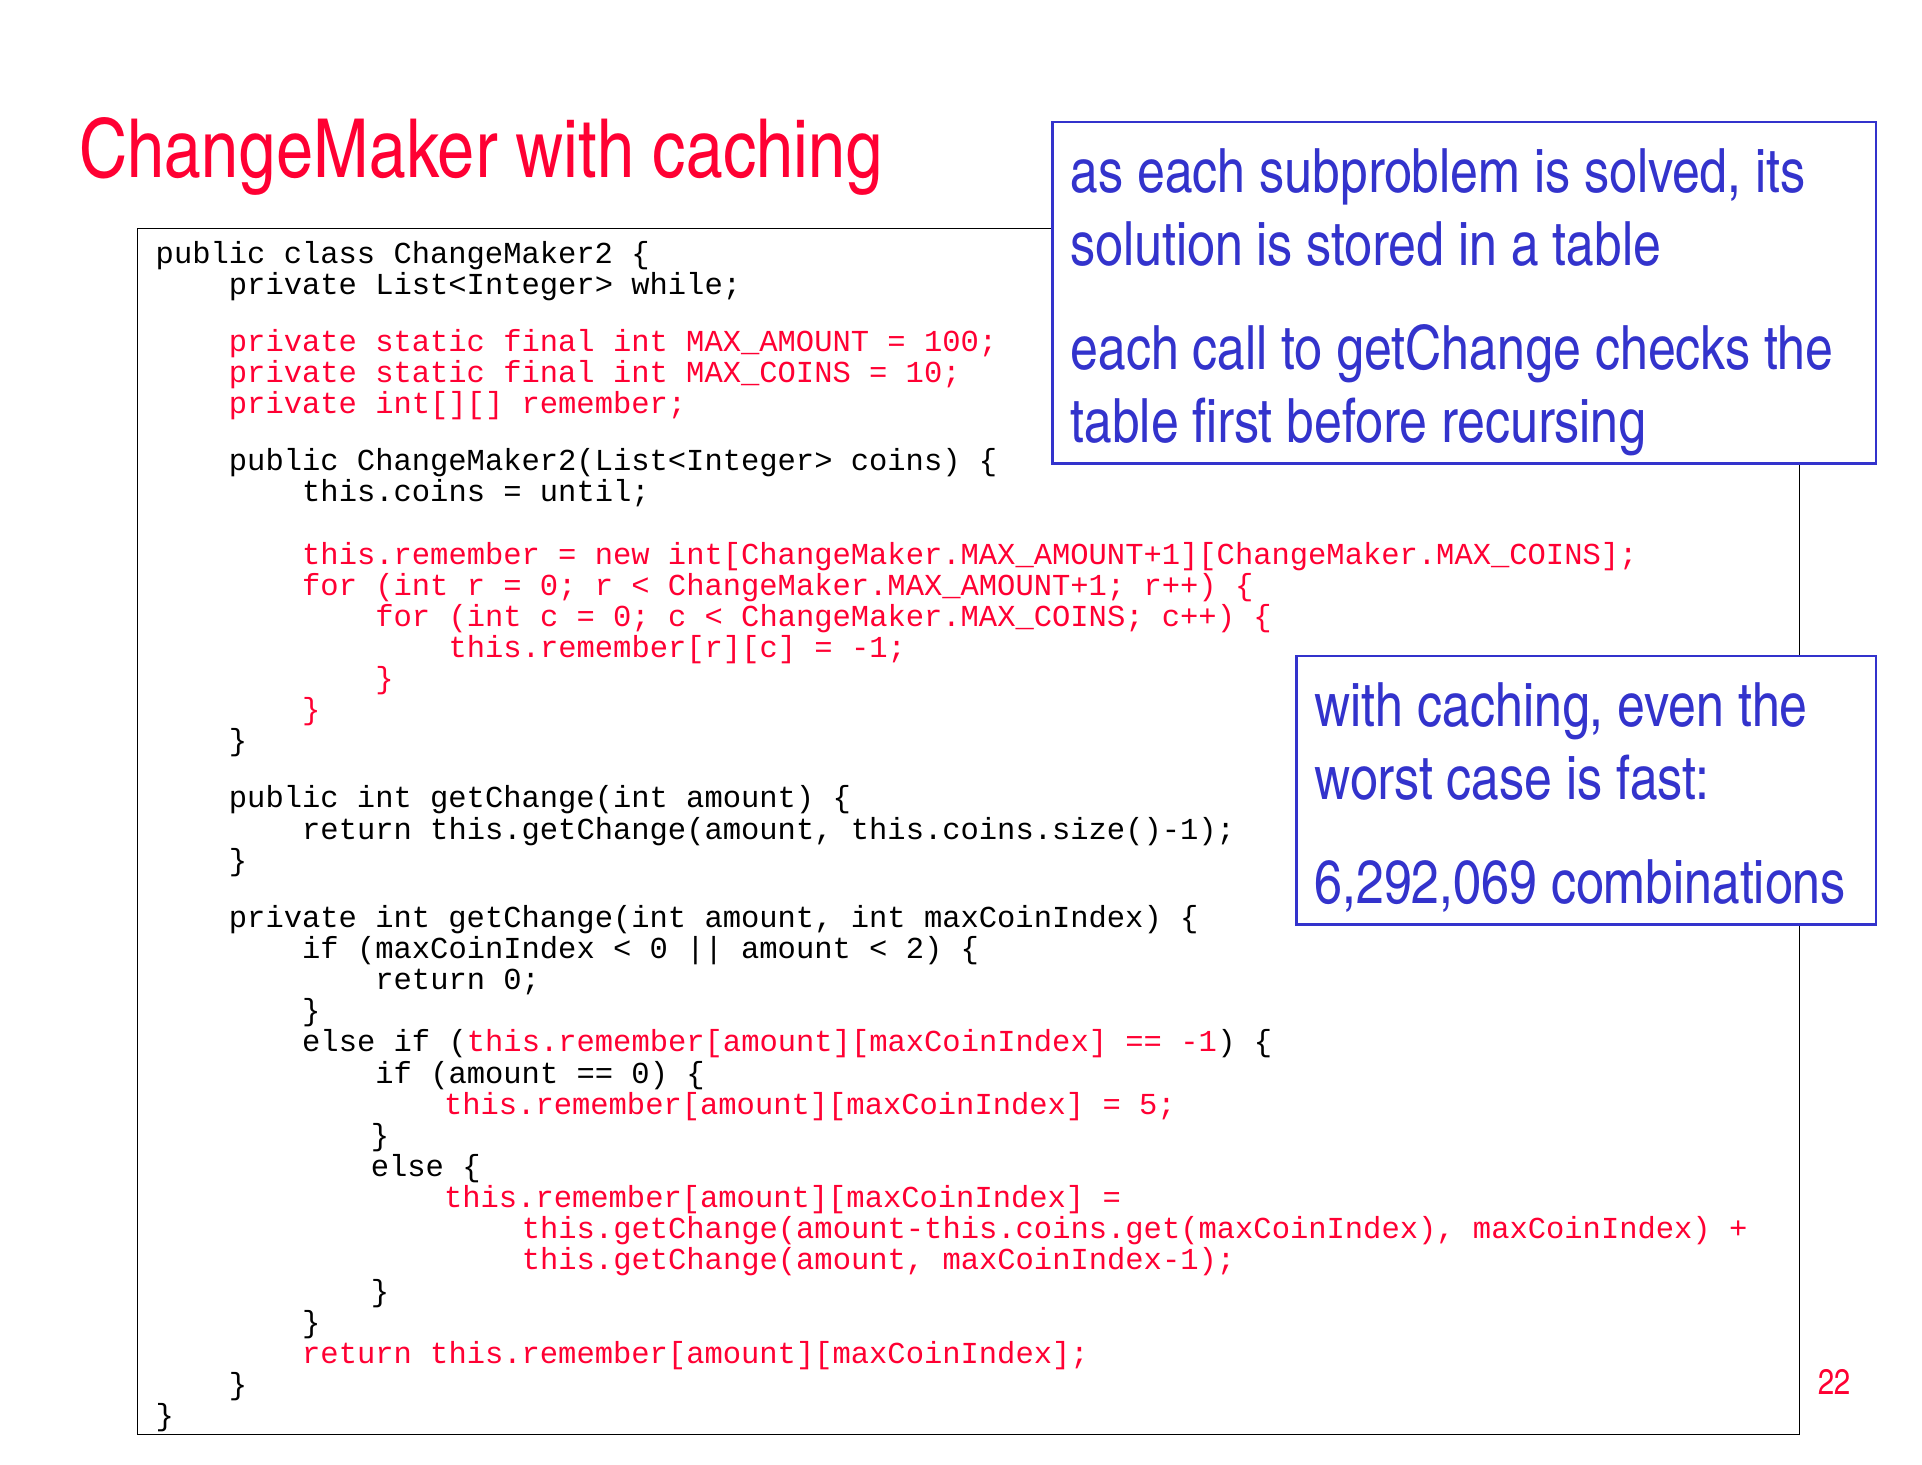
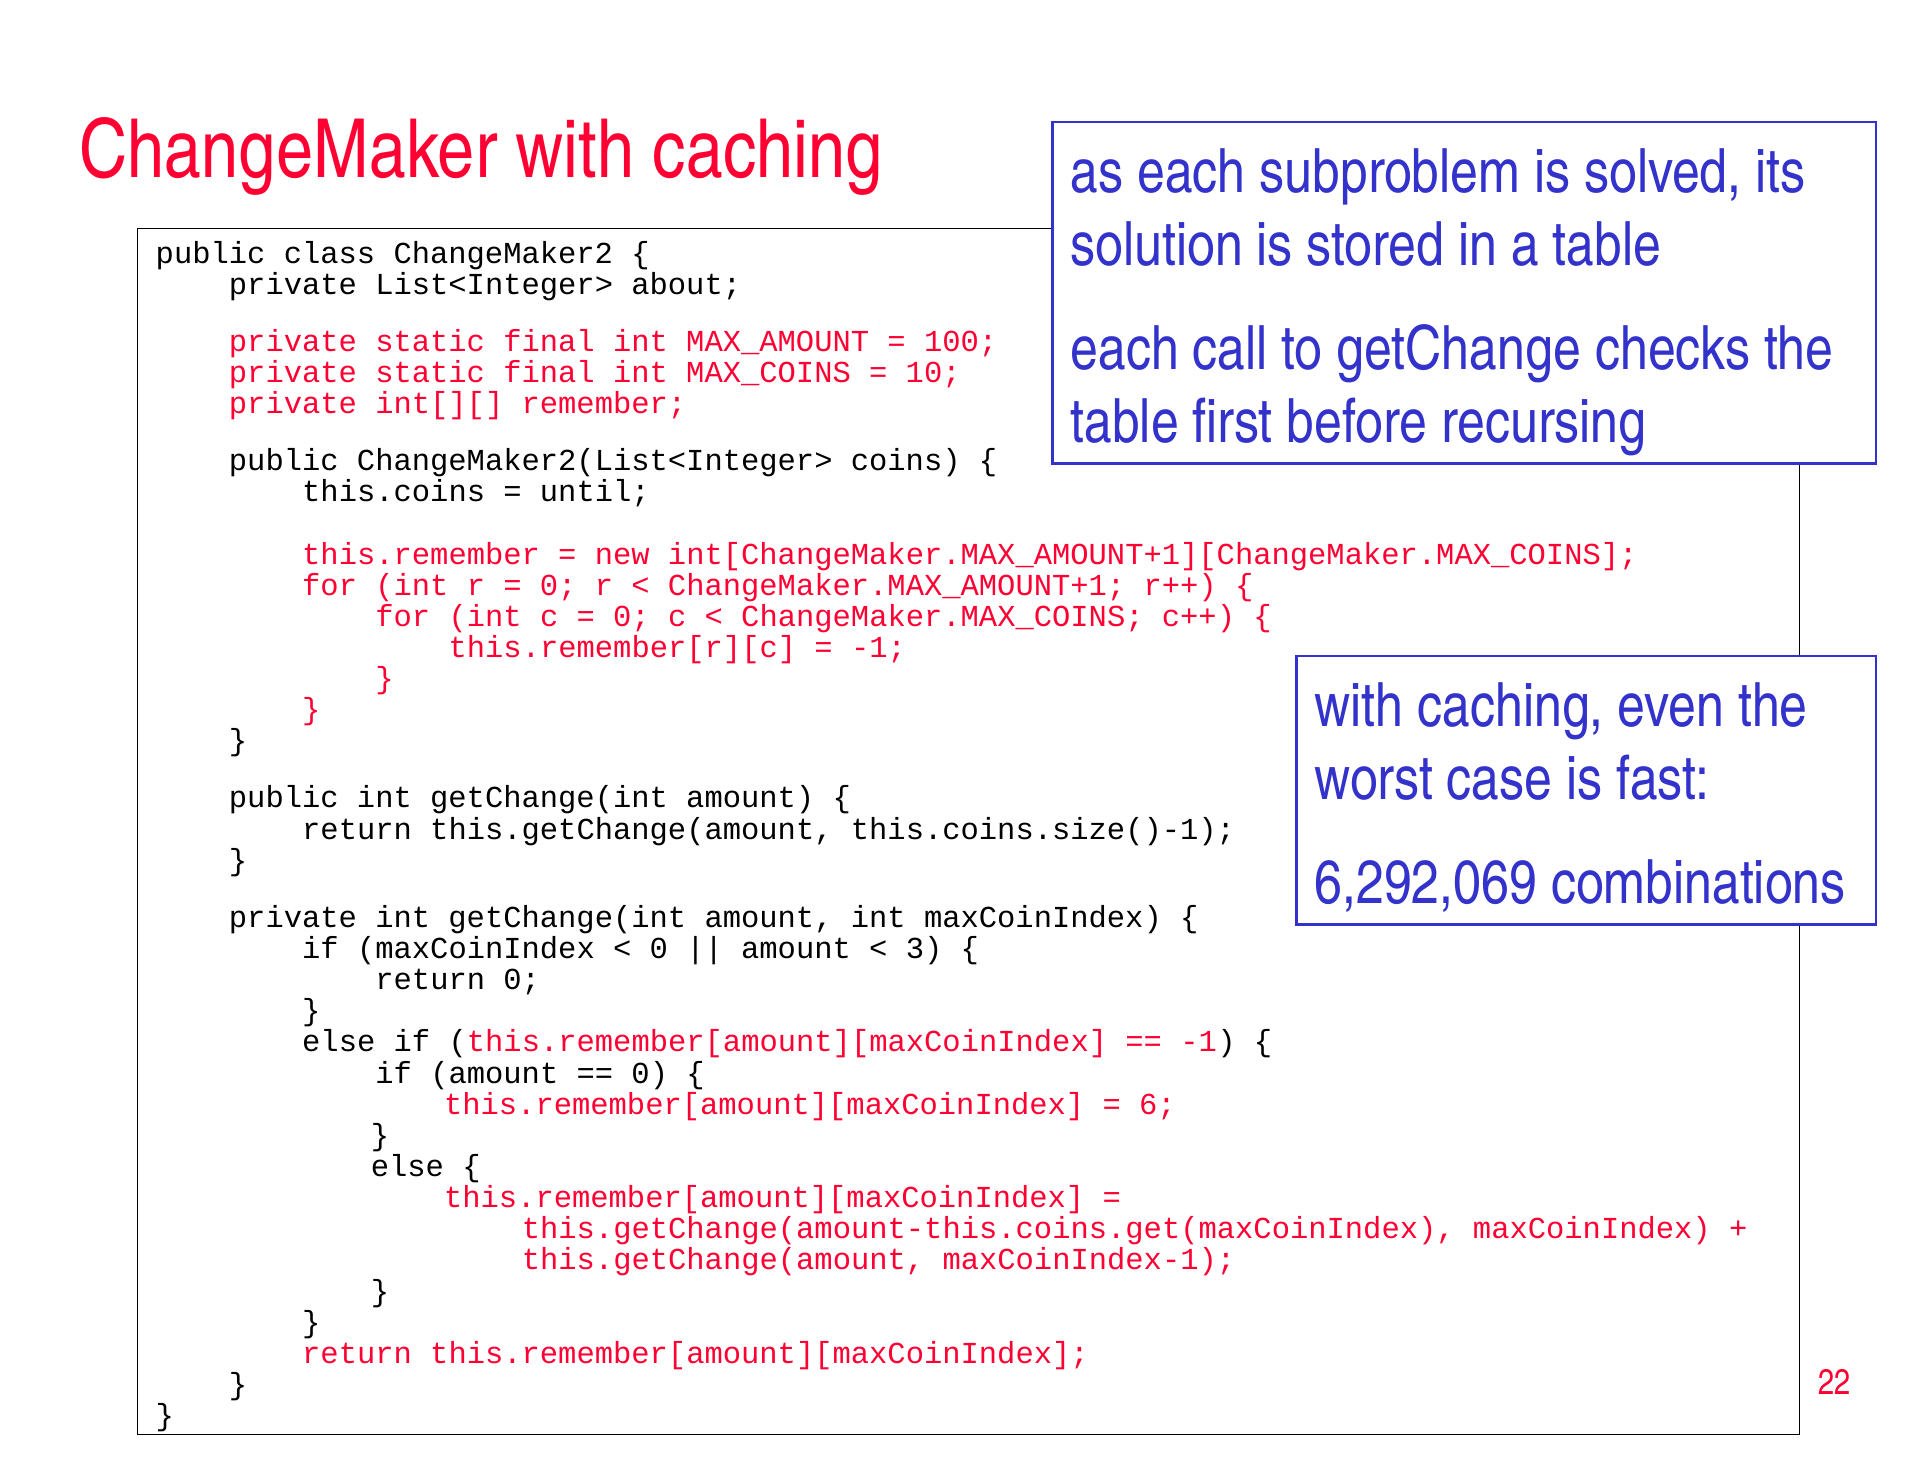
while: while -> about
2: 2 -> 3
5: 5 -> 6
